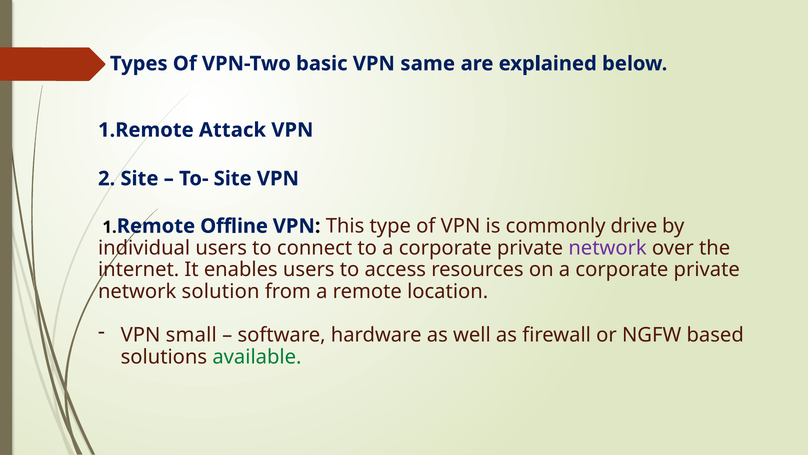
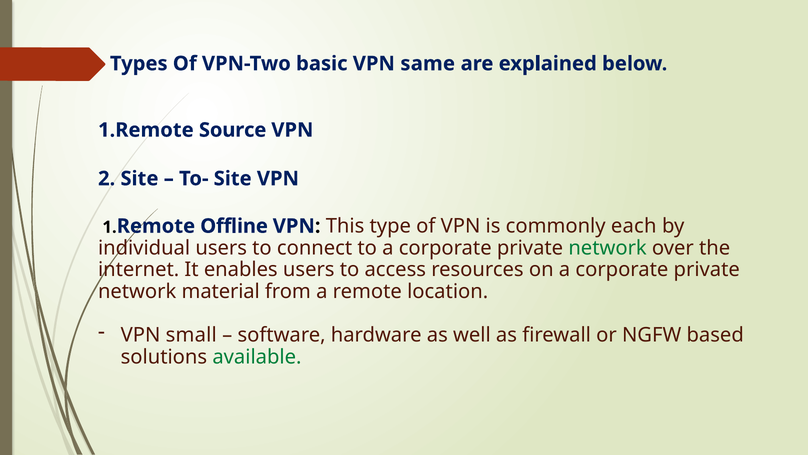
Attack: Attack -> Source
drive: drive -> each
network at (608, 248) colour: purple -> green
solution: solution -> material
